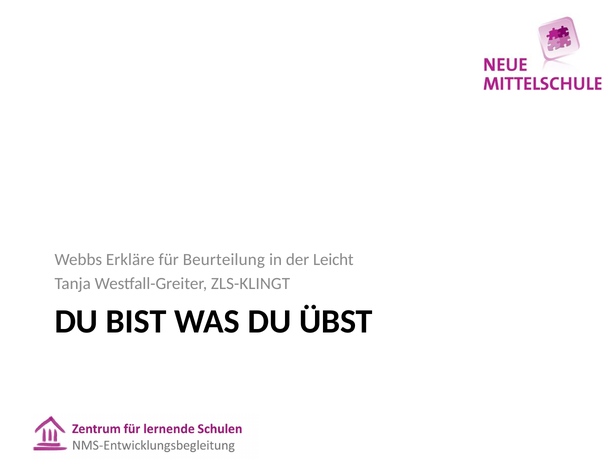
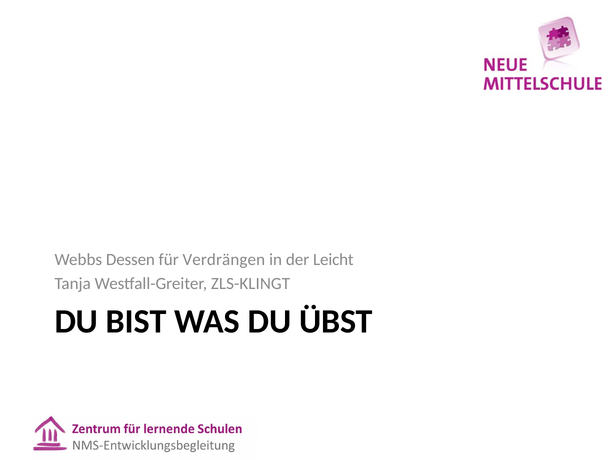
Erkläre: Erkläre -> Dessen
Beurteilung: Beurteilung -> Verdrängen
